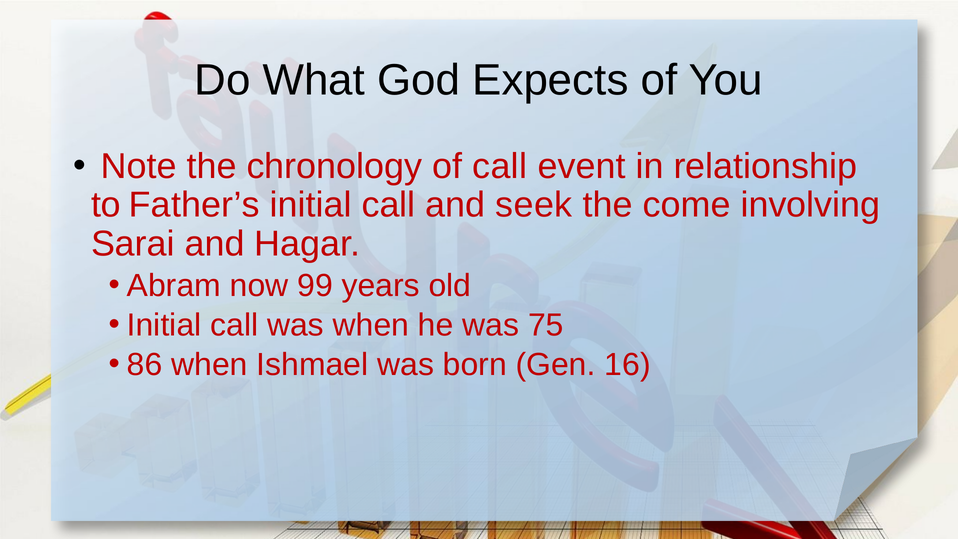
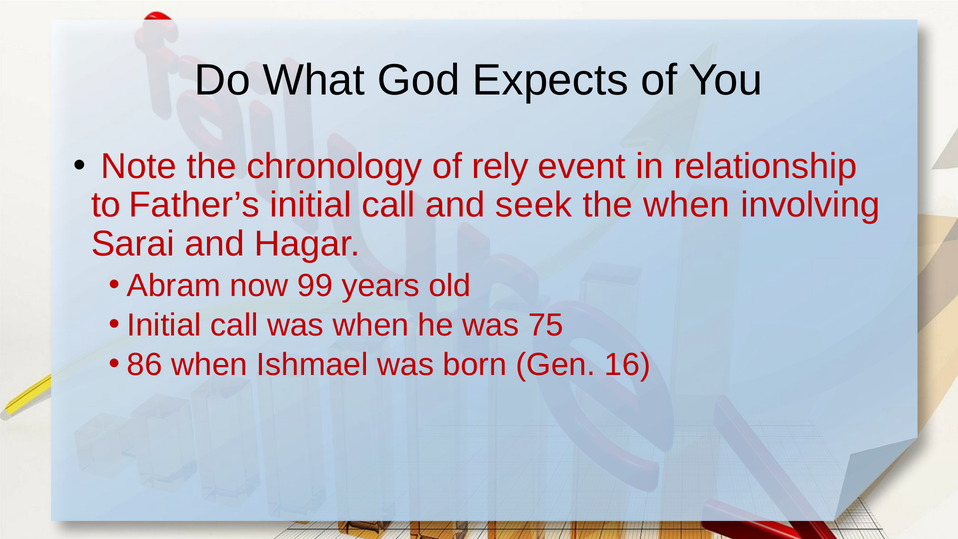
of call: call -> rely
the come: come -> when
